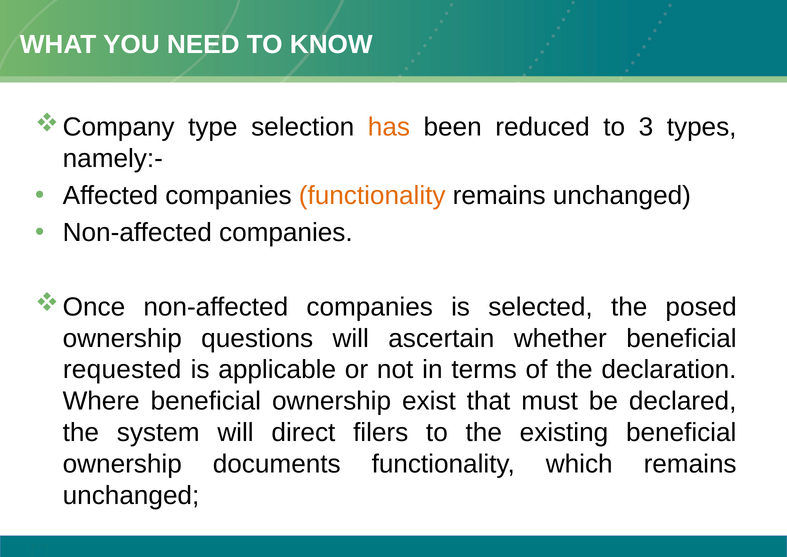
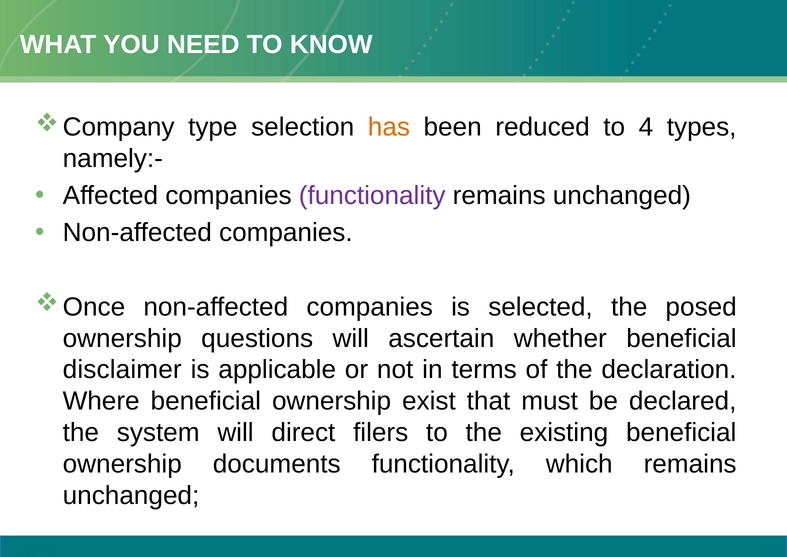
3: 3 -> 4
functionality at (372, 196) colour: orange -> purple
requested: requested -> disclaimer
